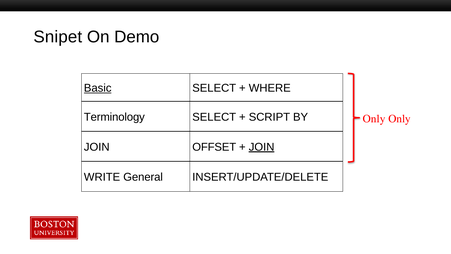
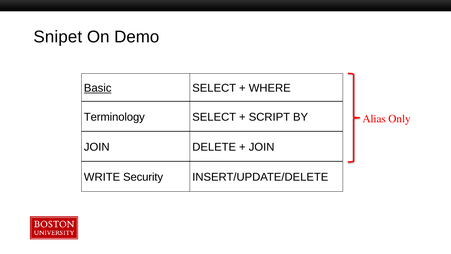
Only at (374, 119): Only -> Alias
OFFSET: OFFSET -> DELETE
JOIN at (262, 147) underline: present -> none
General: General -> Security
